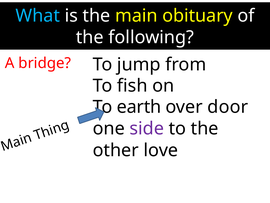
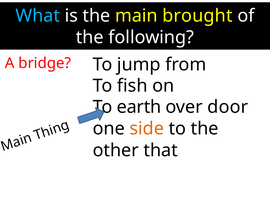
obituary: obituary -> brought
side colour: purple -> orange
love: love -> that
